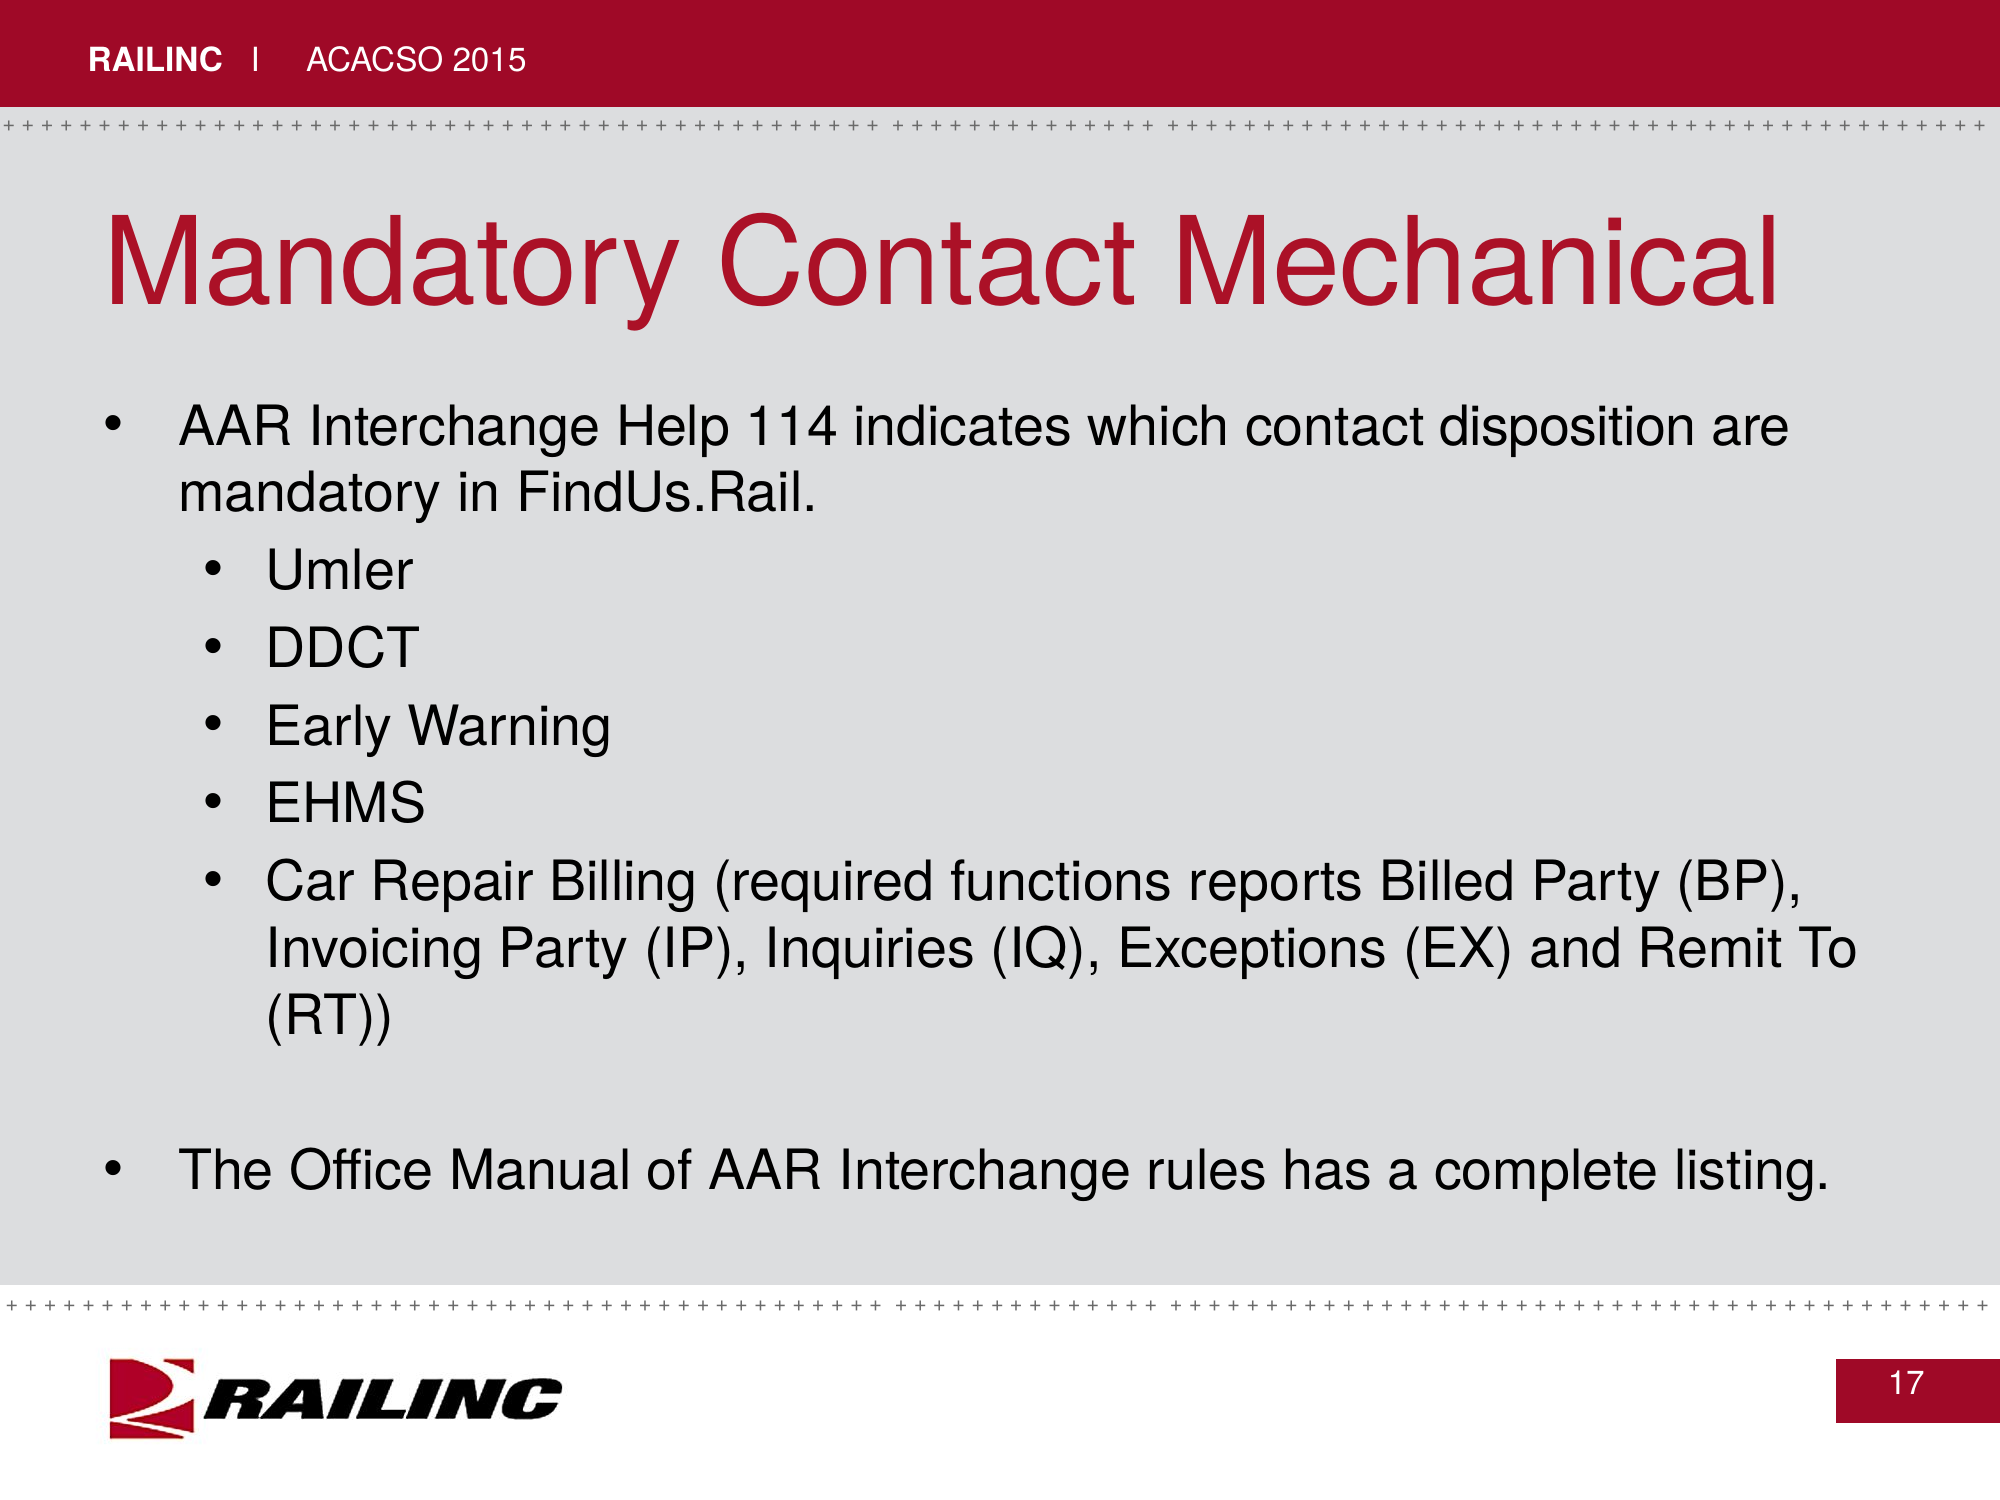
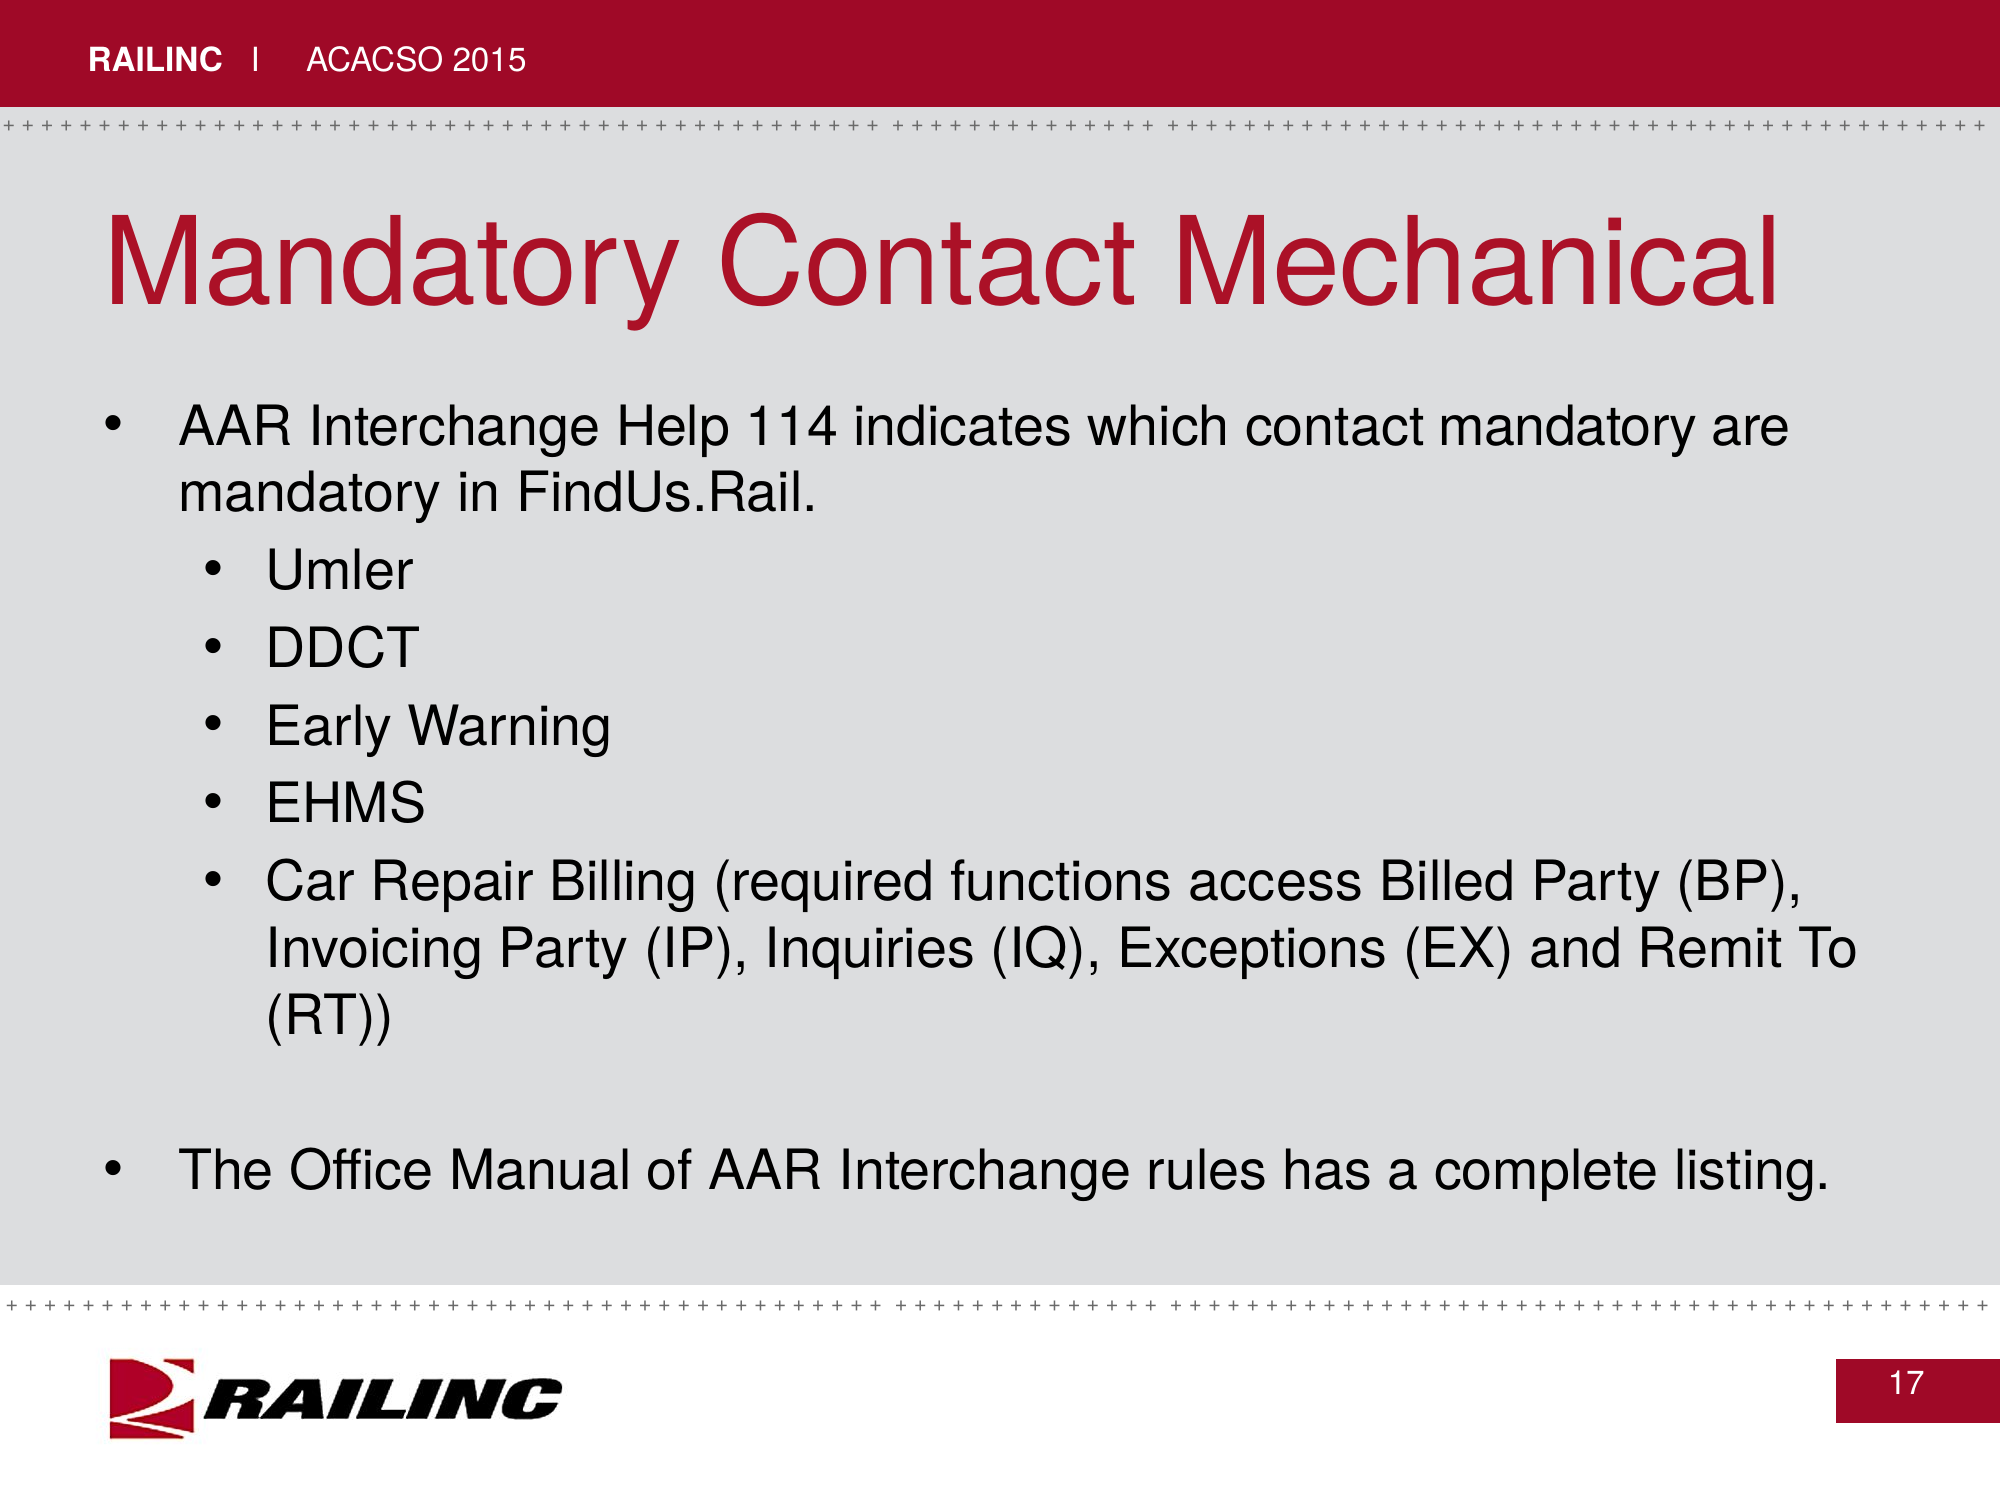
contact disposition: disposition -> mandatory
reports: reports -> access
